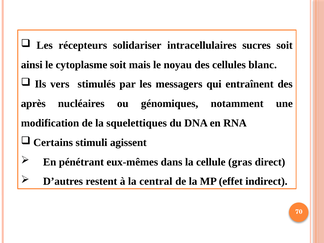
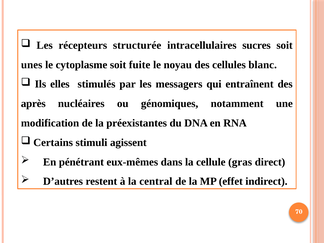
solidariser: solidariser -> structurée
ainsi: ainsi -> unes
mais: mais -> fuite
vers: vers -> elles
squelettiques: squelettiques -> préexistantes
